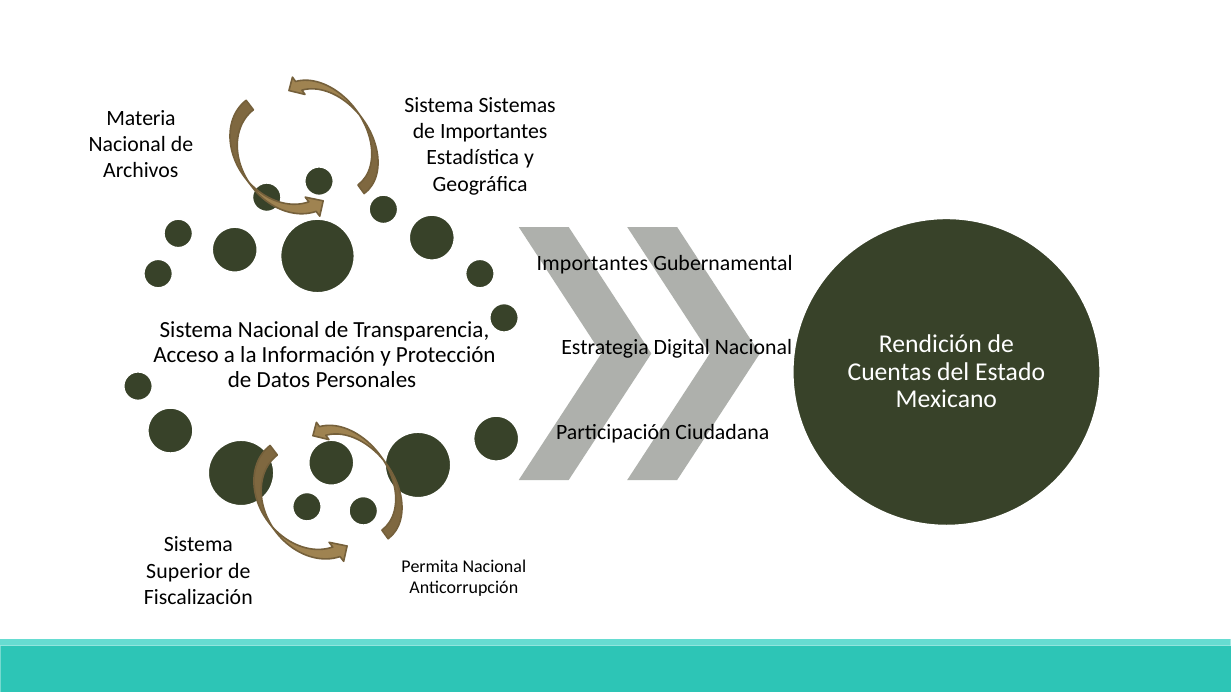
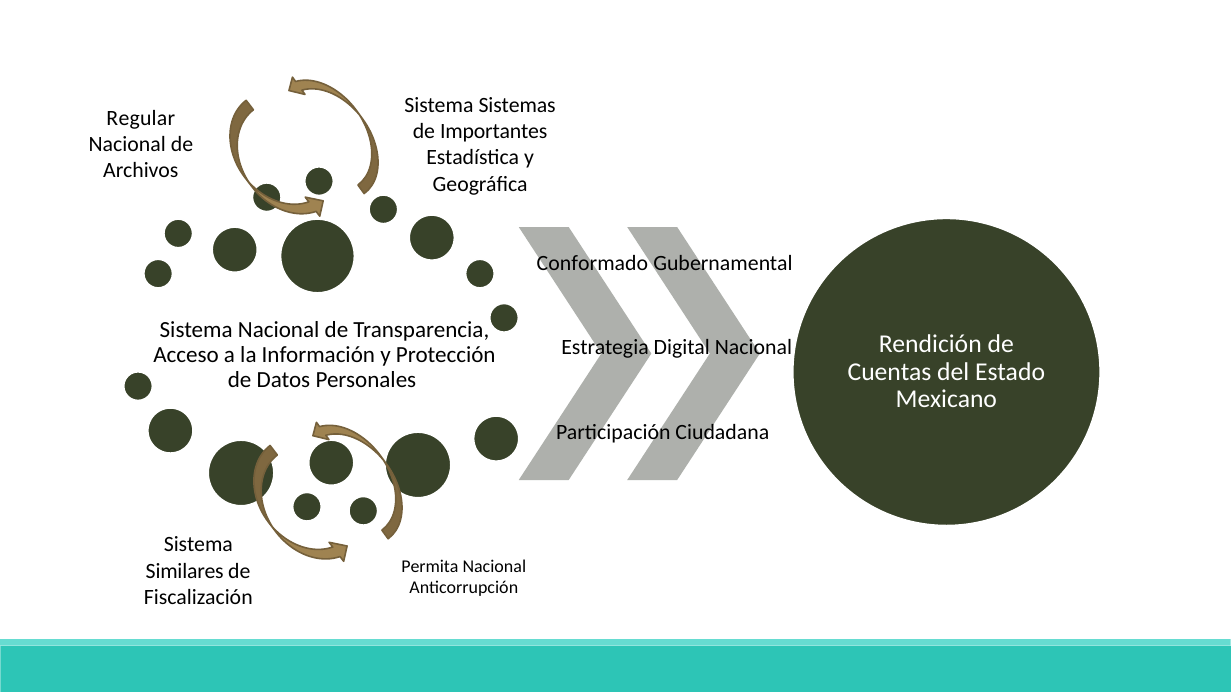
Materia: Materia -> Regular
Importantes at (592, 264): Importantes -> Conformado
Superior: Superior -> Similares
